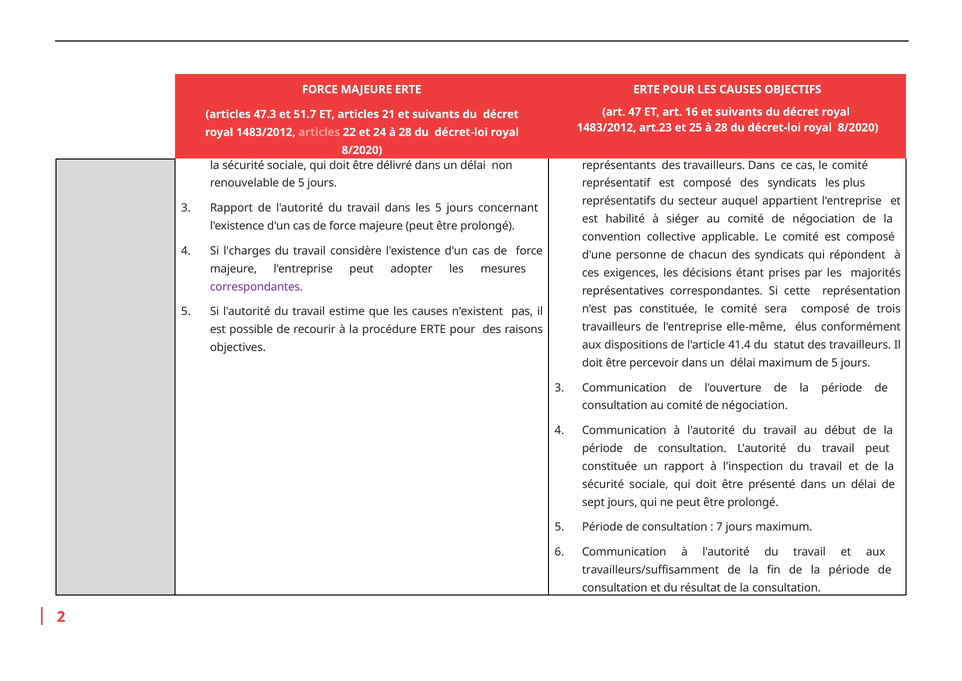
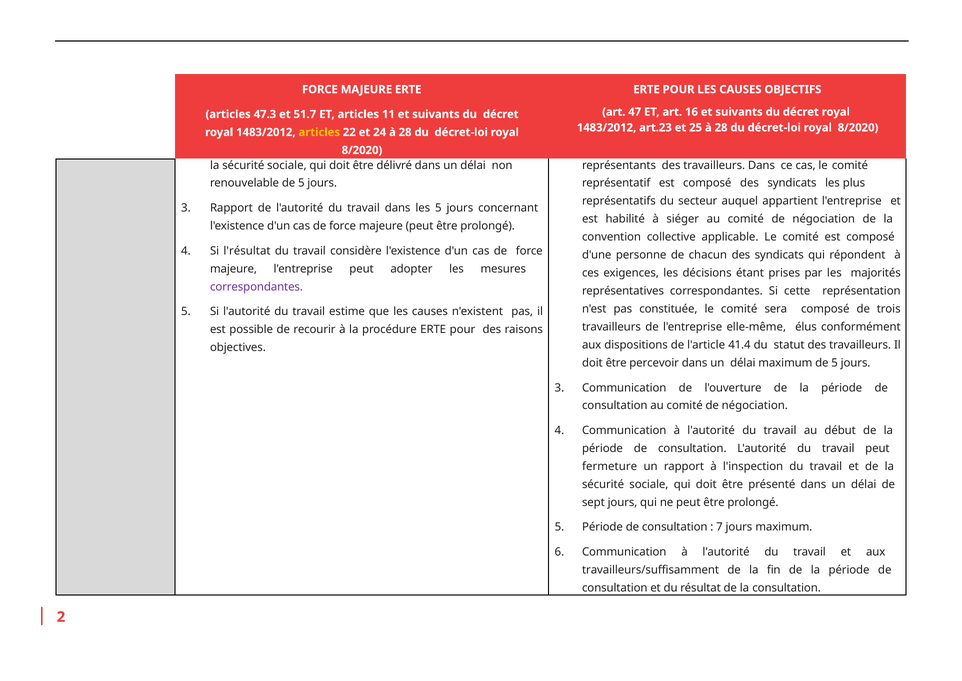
21: 21 -> 11
articles at (319, 132) colour: pink -> yellow
l'charges: l'charges -> l'résultat
constituée at (610, 466): constituée -> fermeture
